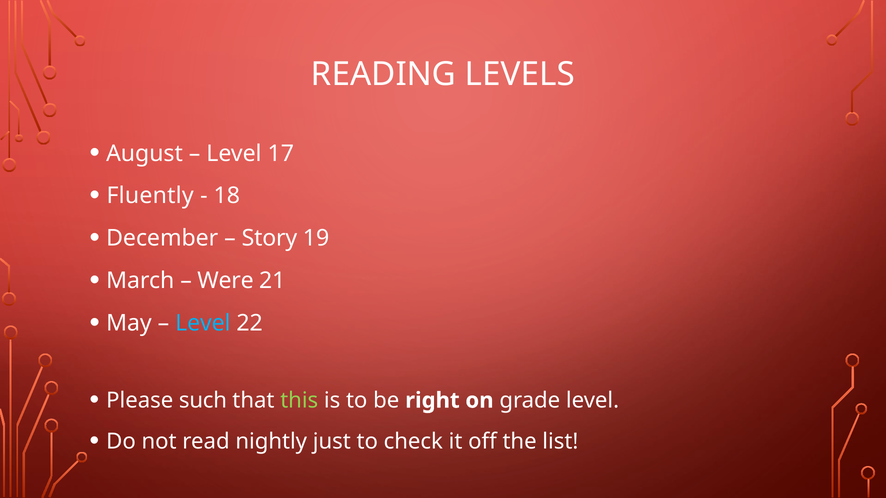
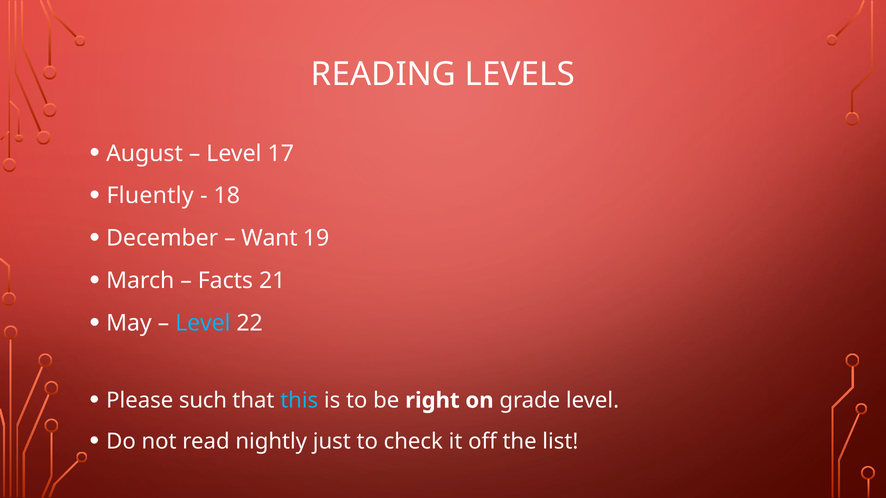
Story: Story -> Want
Were: Were -> Facts
this colour: light green -> light blue
